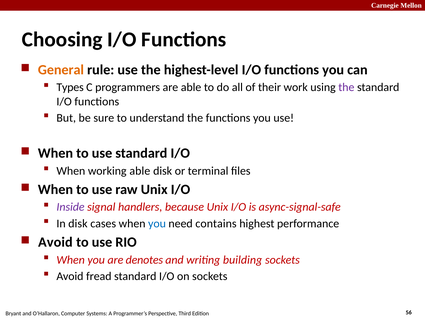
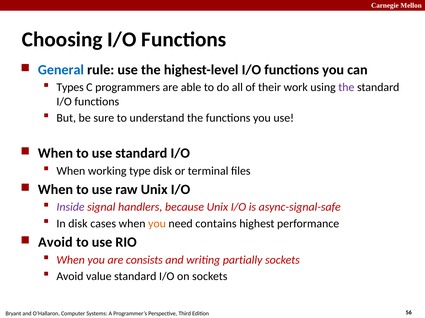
General colour: orange -> blue
working able: able -> type
you at (157, 224) colour: blue -> orange
denotes: denotes -> consists
building: building -> partially
fread: fread -> value
